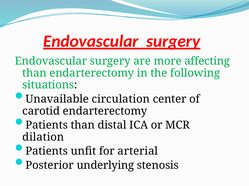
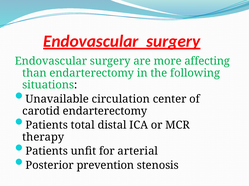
Patients than: than -> total
dilation: dilation -> therapy
underlying: underlying -> prevention
